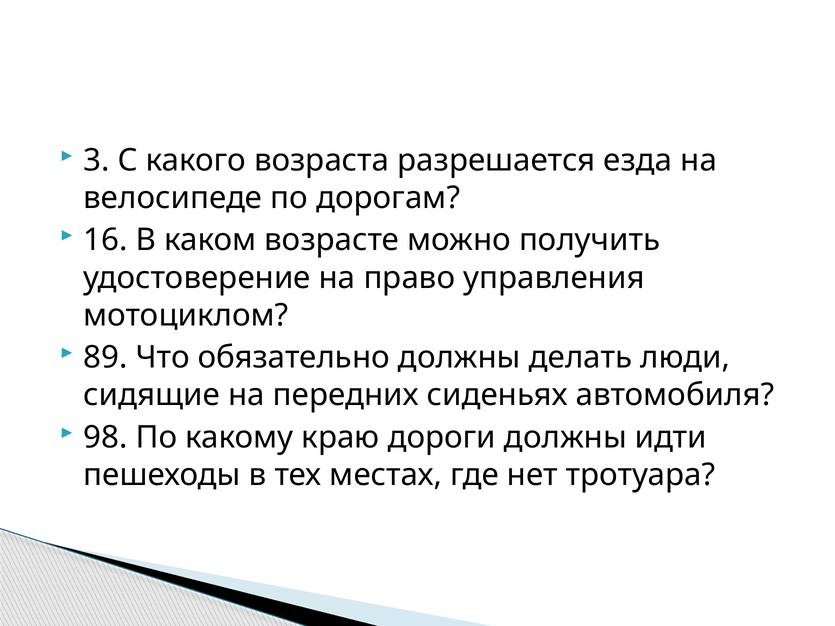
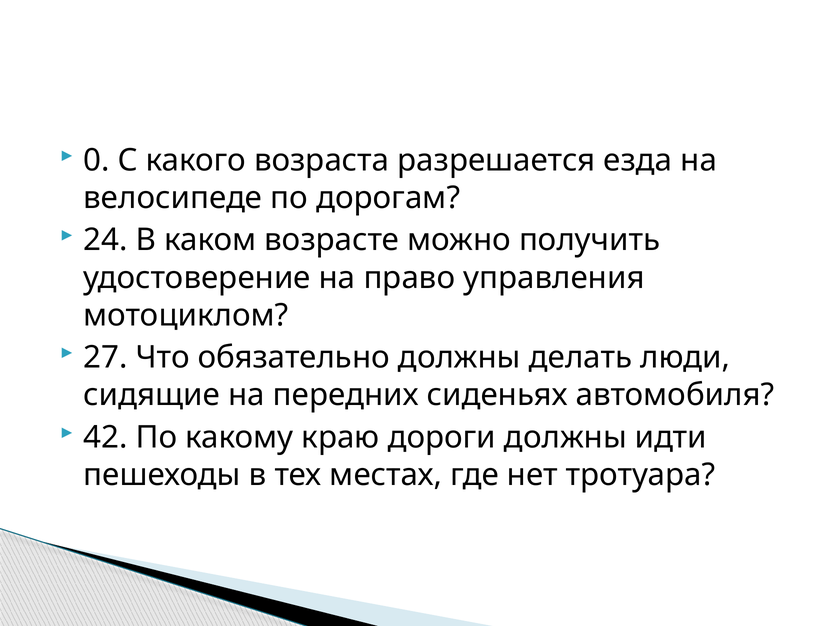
3: 3 -> 0
16: 16 -> 24
89: 89 -> 27
98: 98 -> 42
